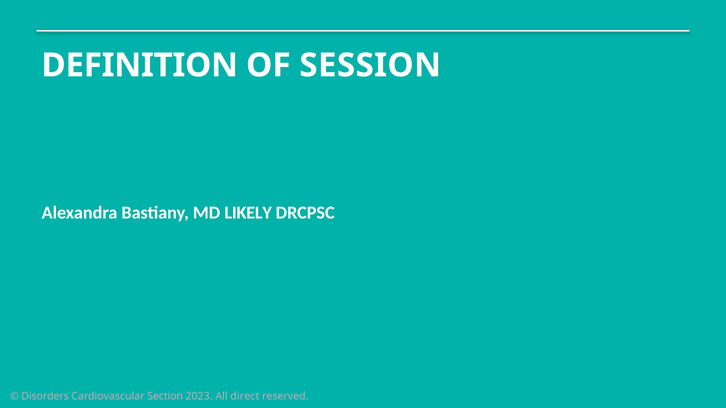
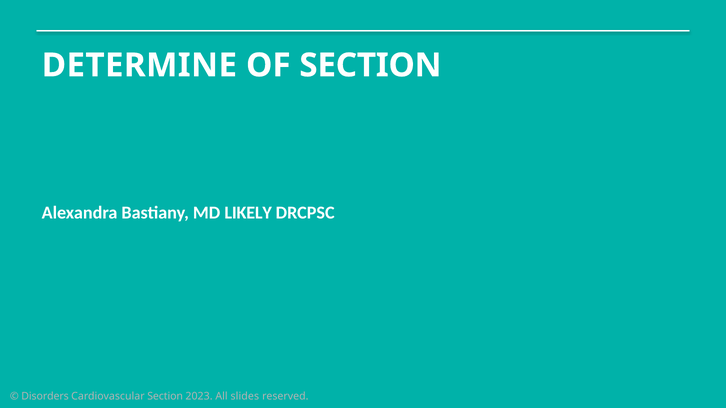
DEFINITION: DEFINITION -> DETERMINE
OF SESSION: SESSION -> SECTION
direct: direct -> slides
